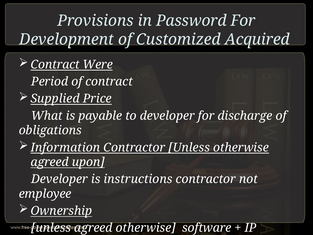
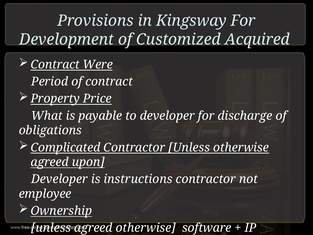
Password: Password -> Kingsway
Supplied: Supplied -> Property
Information: Information -> Complicated
